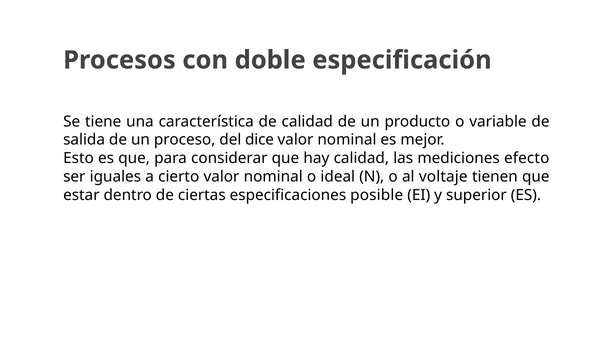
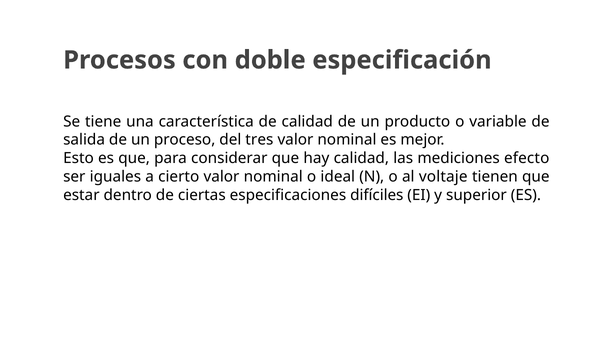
dice: dice -> tres
posible: posible -> difíciles
